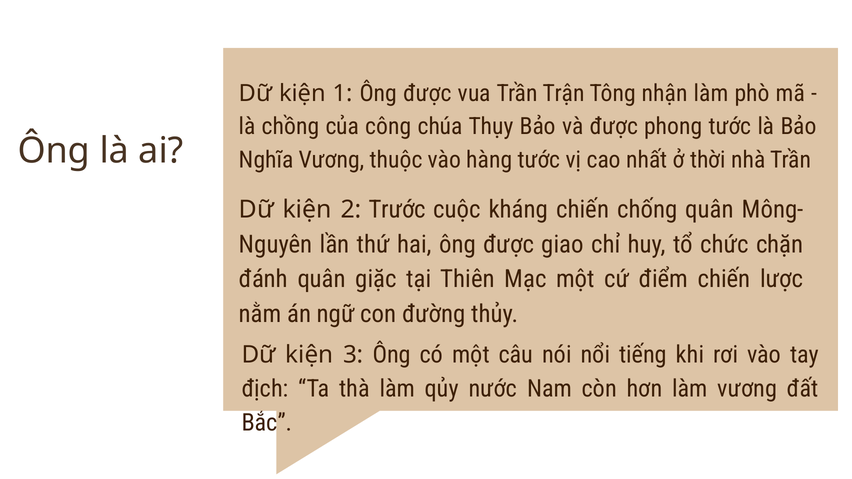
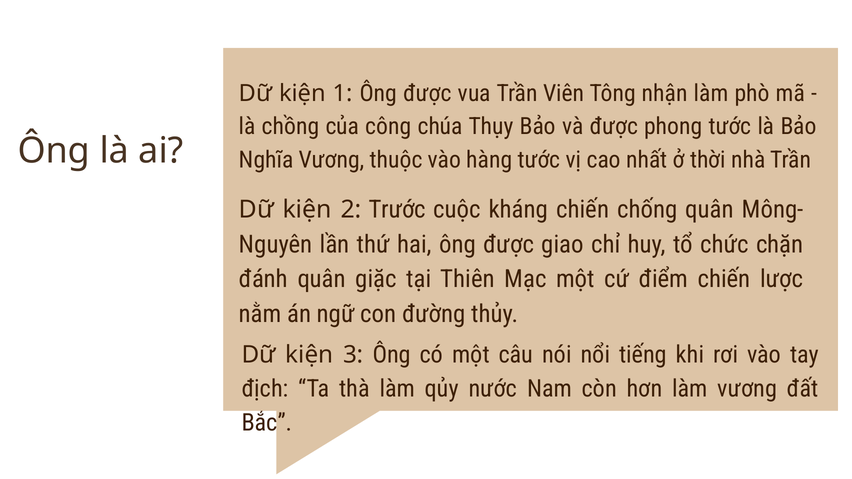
Trận: Trận -> Viên
